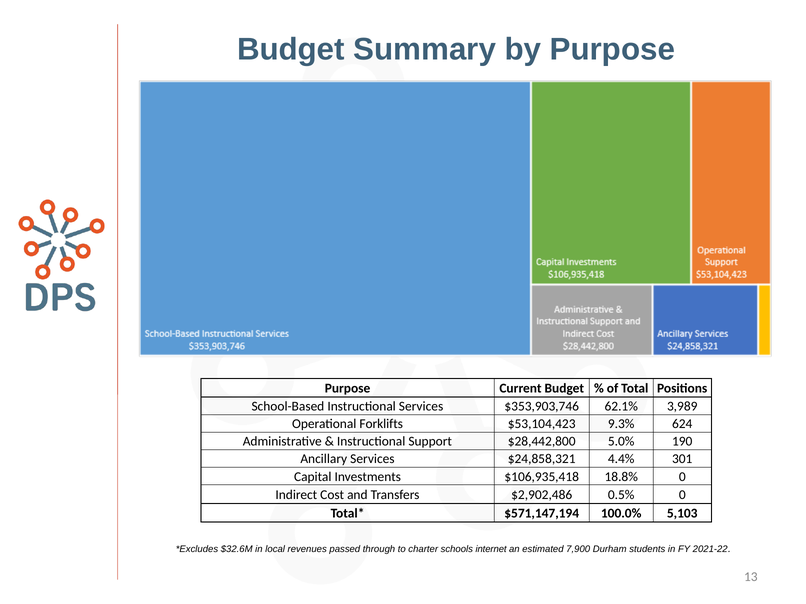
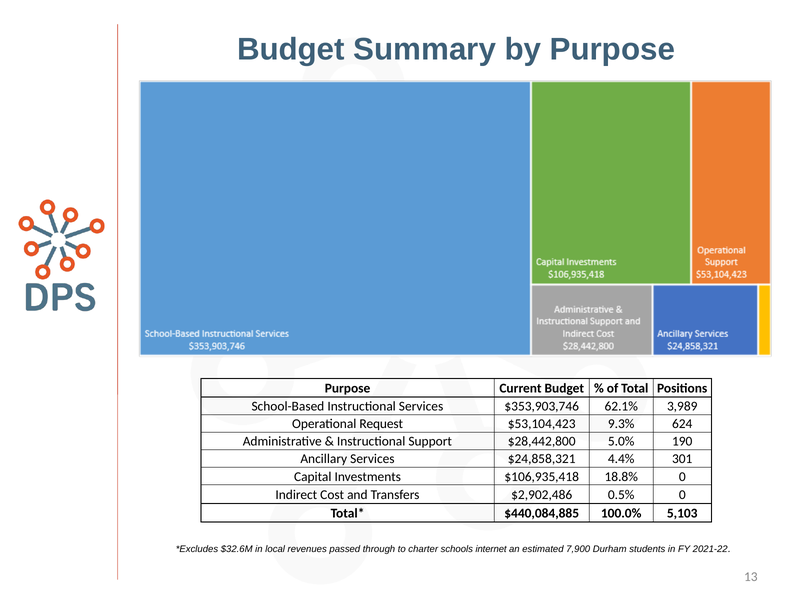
Forklifts: Forklifts -> Request
$571,147,194: $571,147,194 -> $440,084,885
